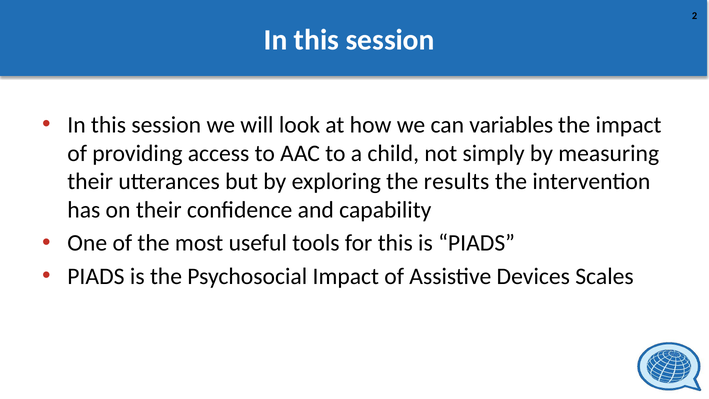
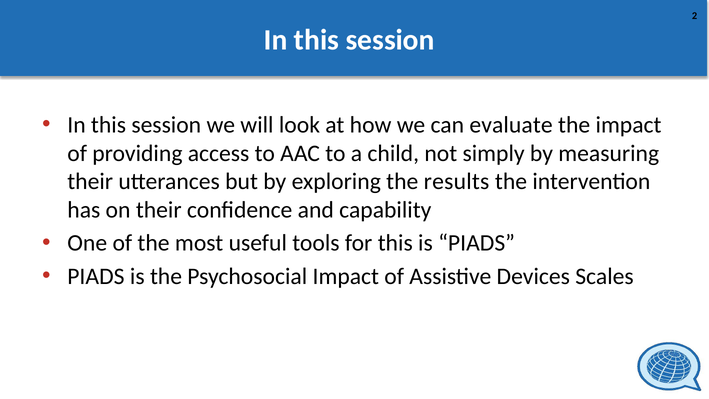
variables: variables -> evaluate
